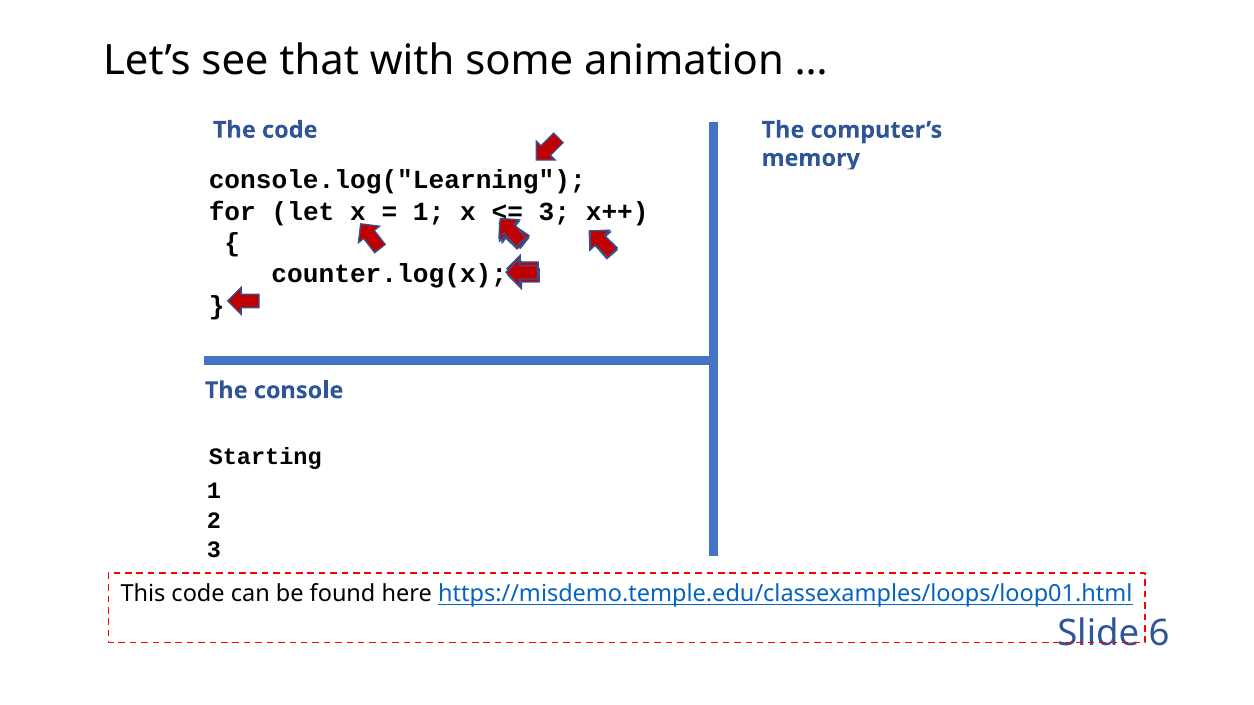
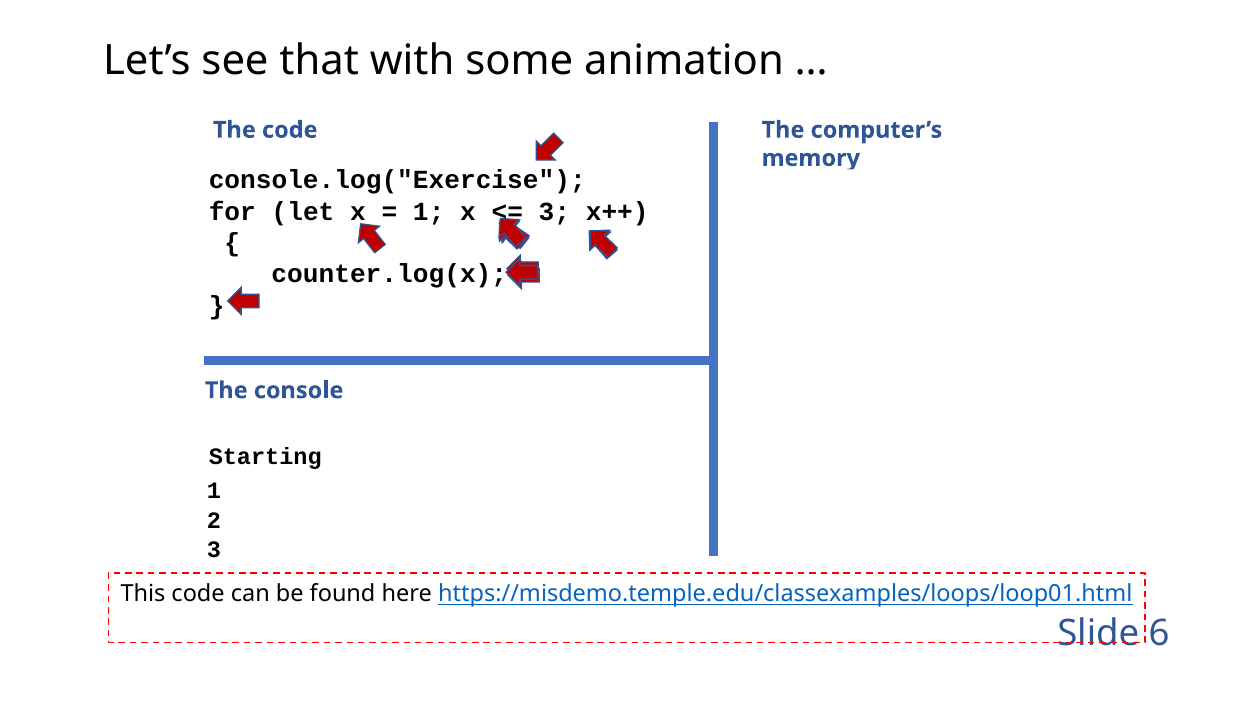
console.log("Learning: console.log("Learning -> console.log("Exercise
